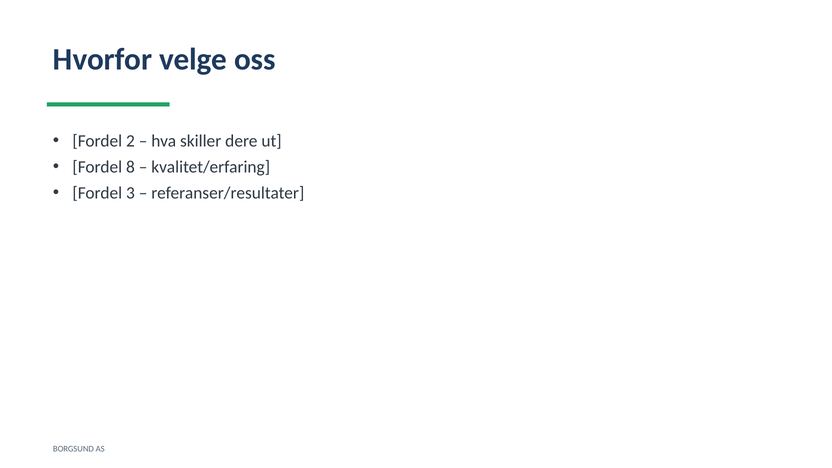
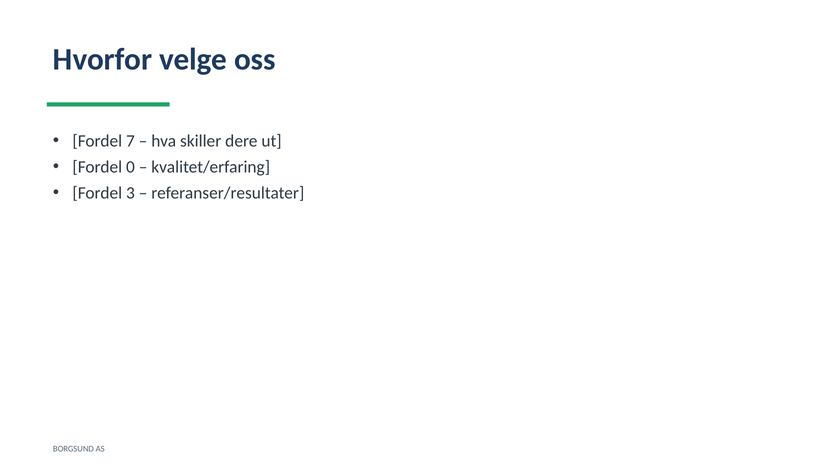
2: 2 -> 7
8: 8 -> 0
